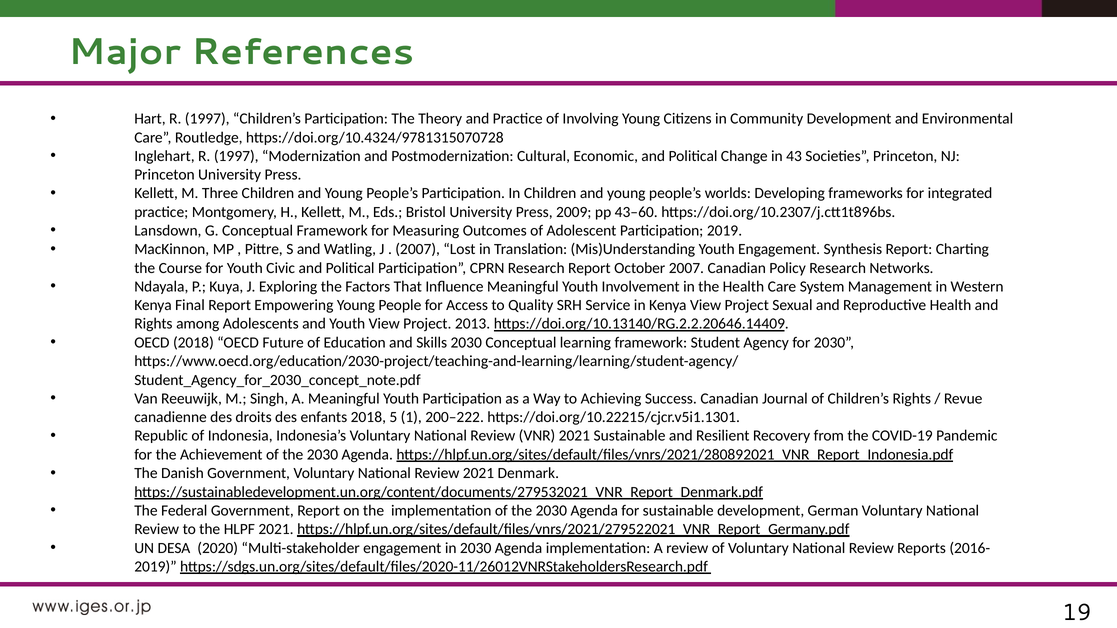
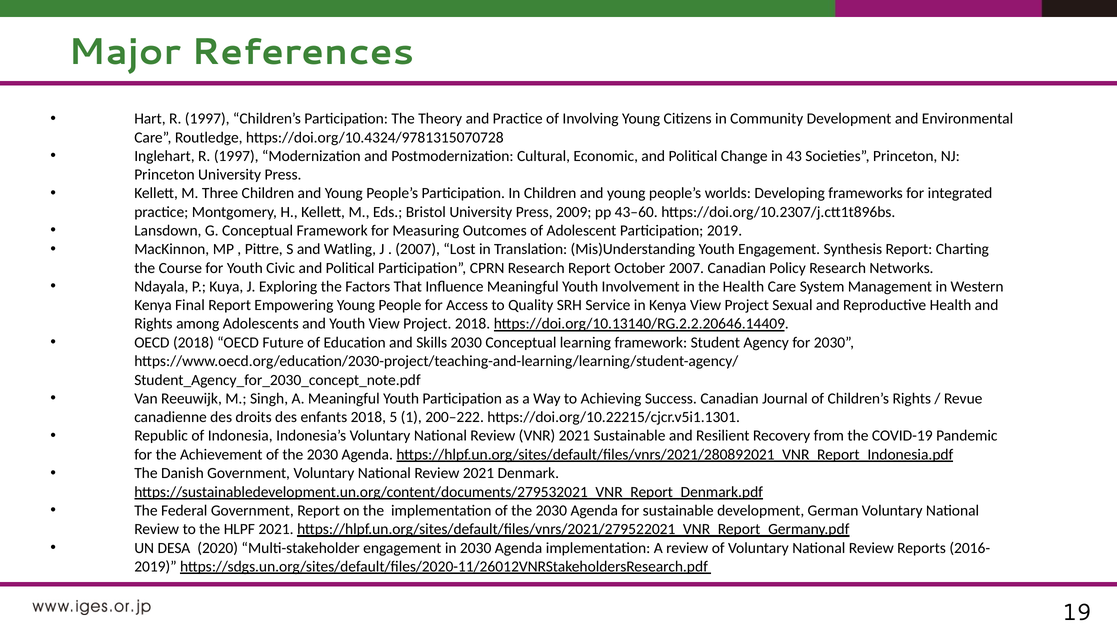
Project 2013: 2013 -> 2018
